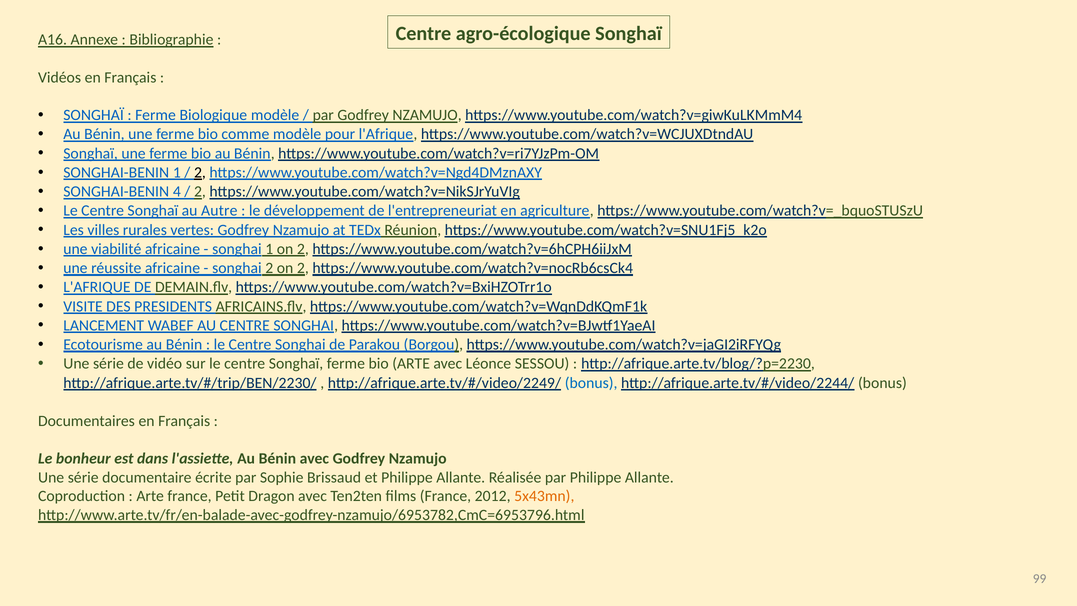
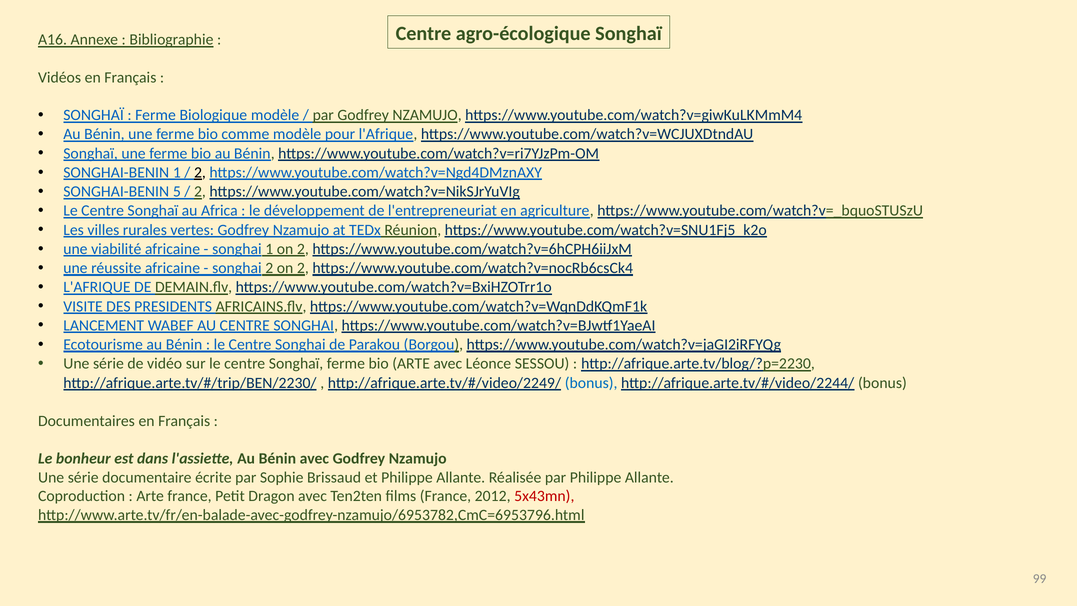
4: 4 -> 5
Autre: Autre -> Africa
5x43mn colour: orange -> red
